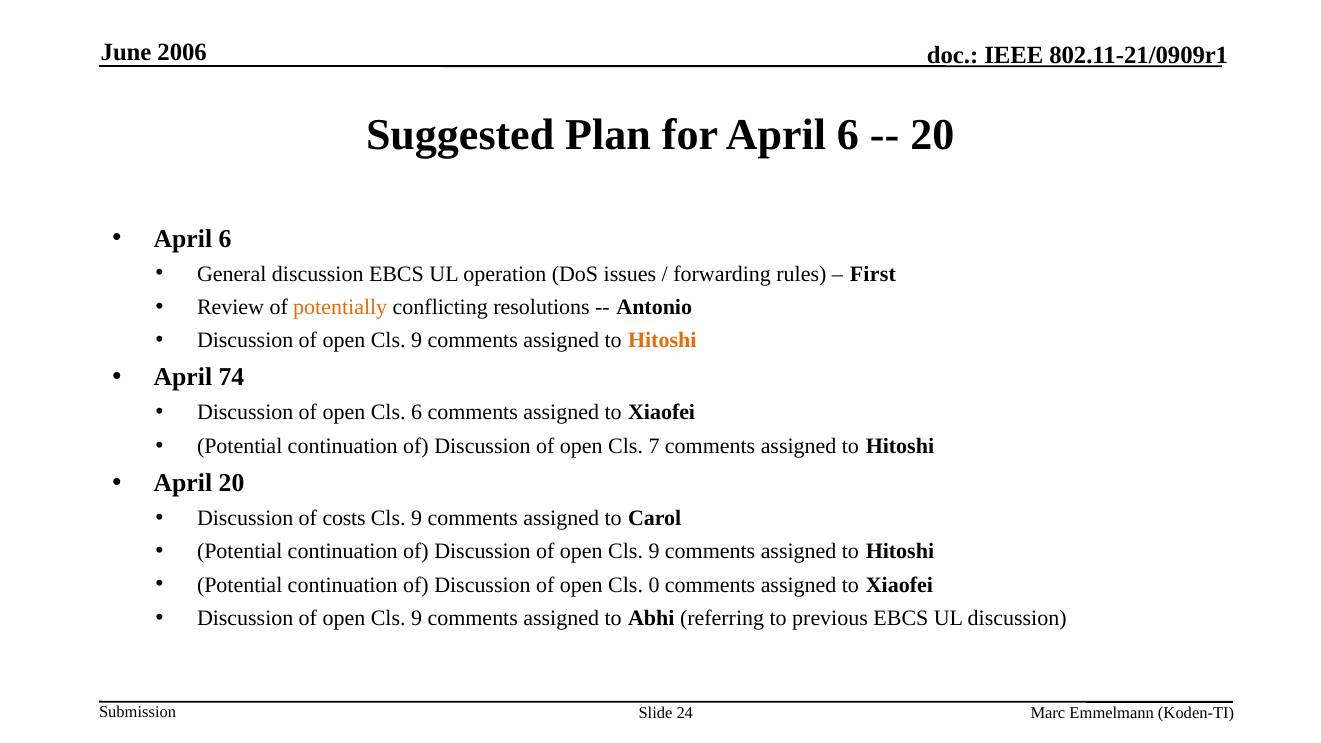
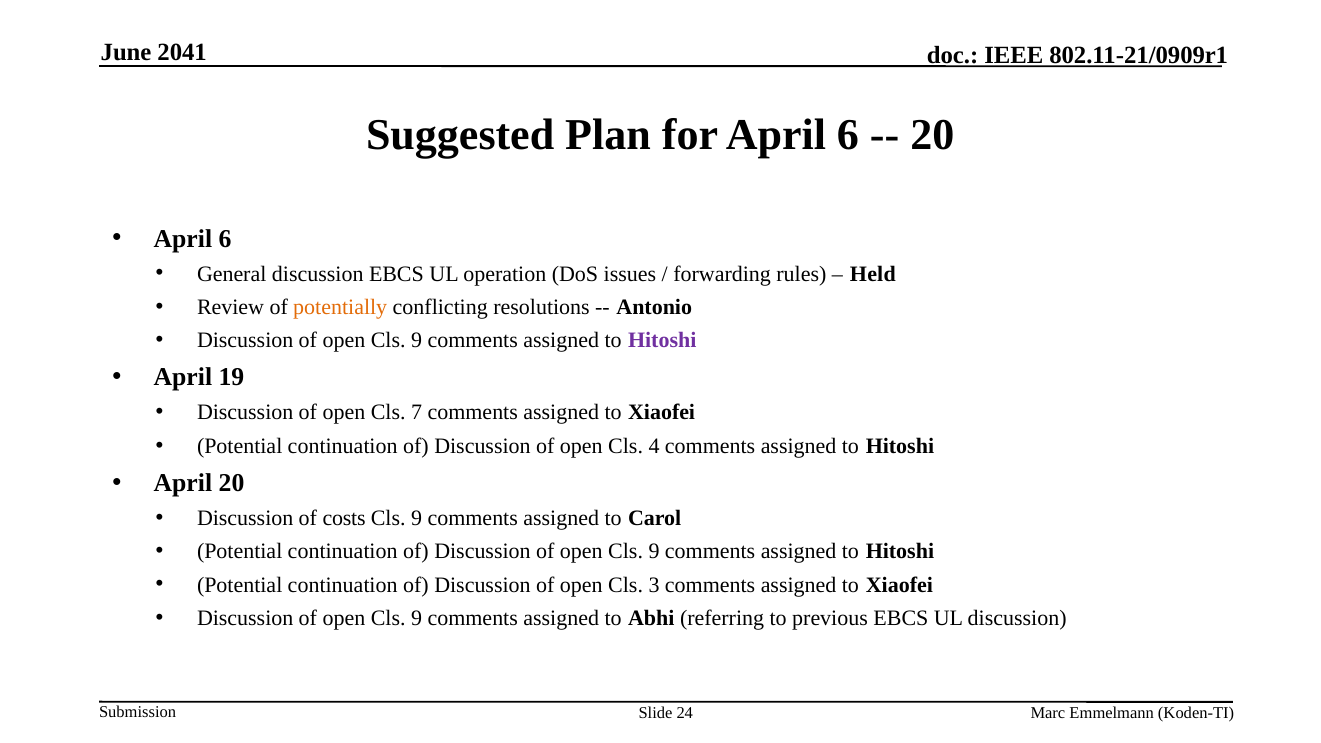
2006: 2006 -> 2041
First: First -> Held
Hitoshi at (662, 340) colour: orange -> purple
74: 74 -> 19
Cls 6: 6 -> 7
7: 7 -> 4
0: 0 -> 3
